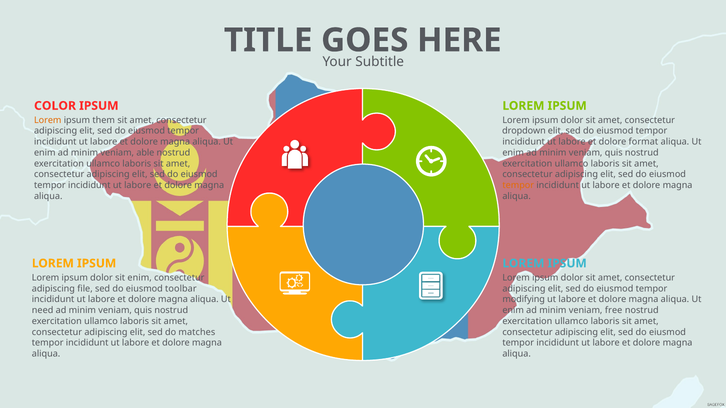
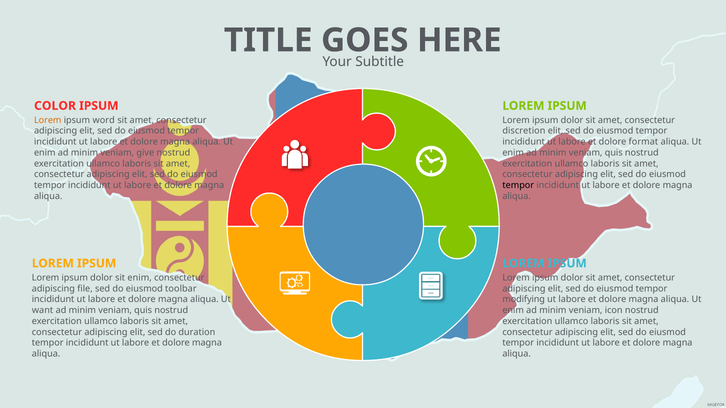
them: them -> word
dropdown: dropdown -> discretion
able: able -> give
tempor at (518, 186) colour: orange -> black
need: need -> want
free: free -> icon
matches: matches -> duration
